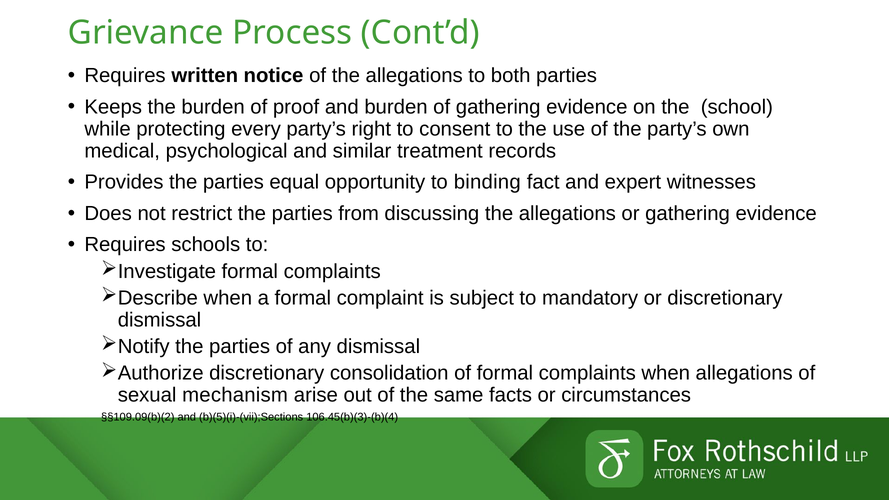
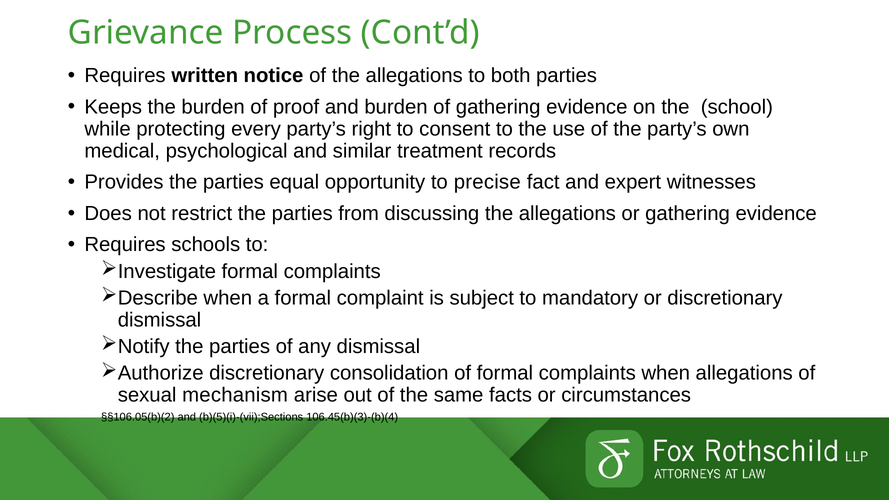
binding: binding -> precise
§§109.09(b)(2: §§109.09(b)(2 -> §§106.05(b)(2
